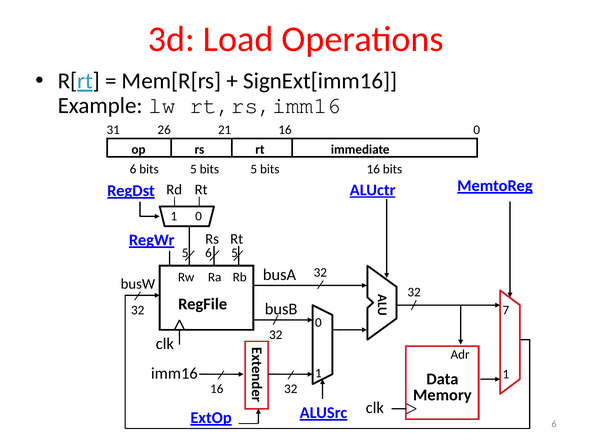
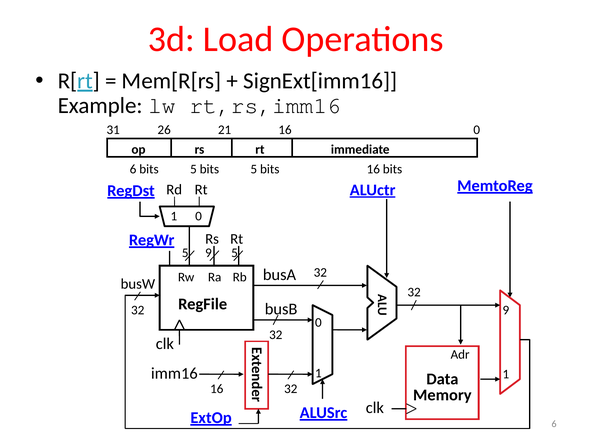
6 at (208, 253): 6 -> 9
7 at (506, 310): 7 -> 9
